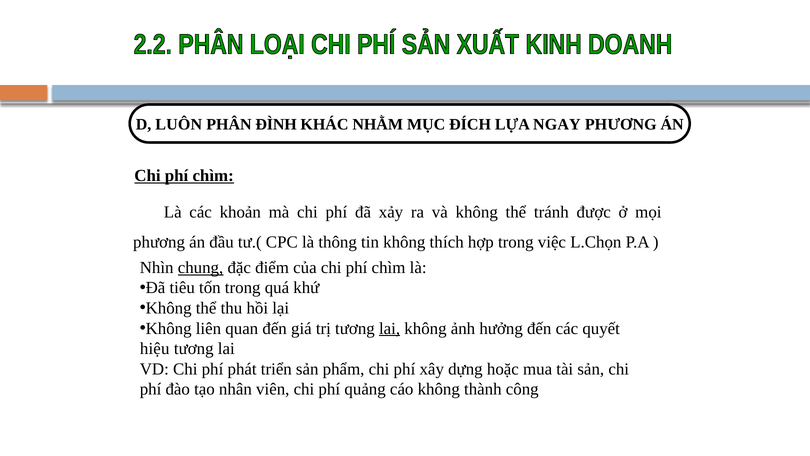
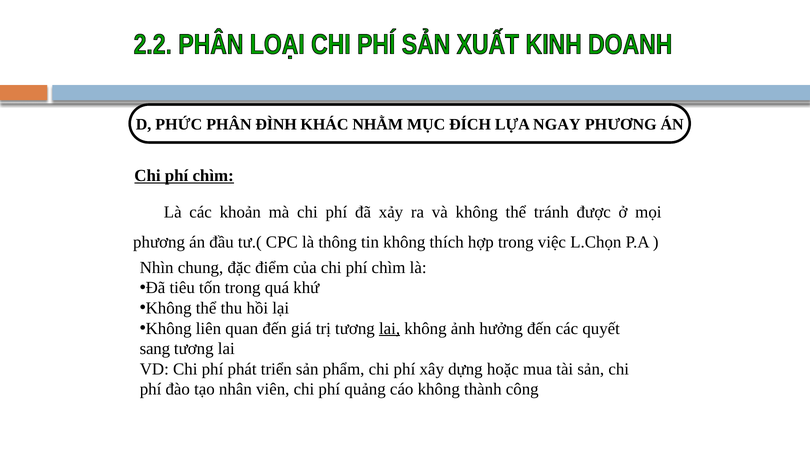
LUÔN: LUÔN -> PHỨC
chung underline: present -> none
hiệu: hiệu -> sang
